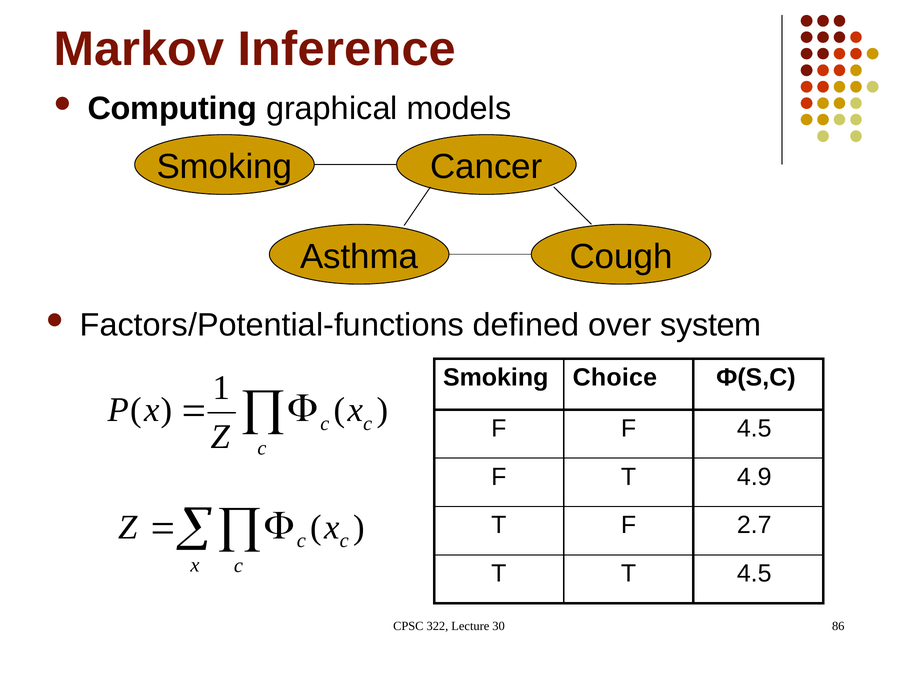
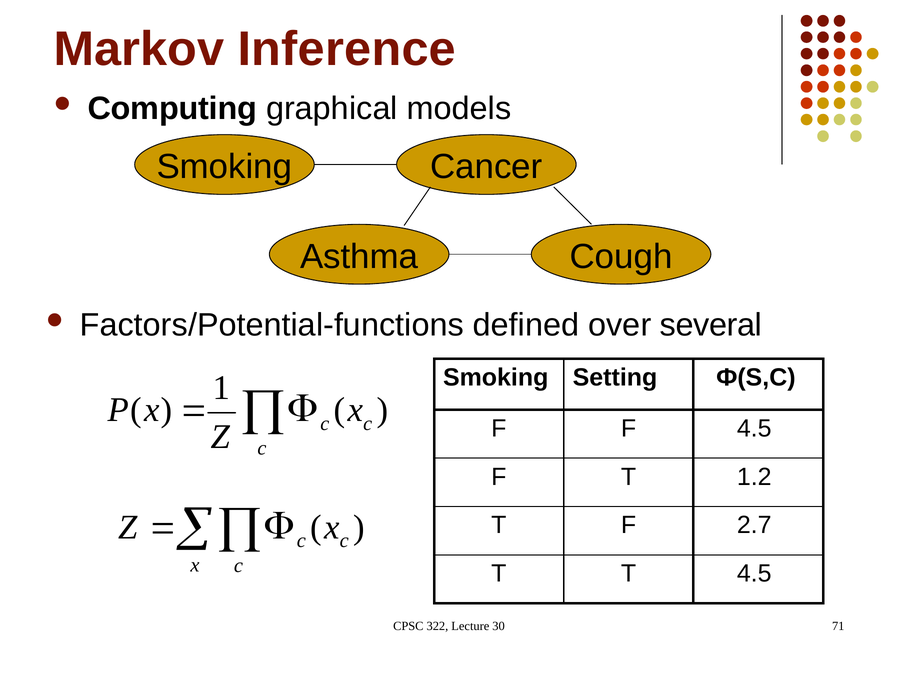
system: system -> several
Choice: Choice -> Setting
4.9: 4.9 -> 1.2
86: 86 -> 71
